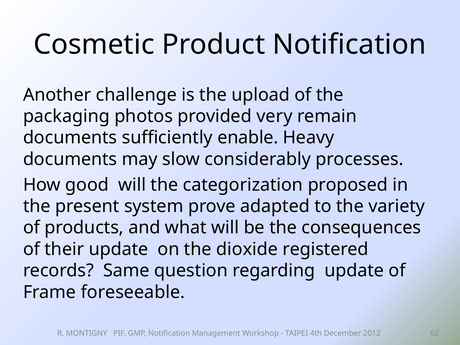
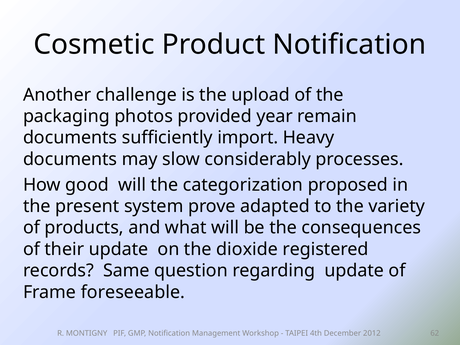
very: very -> year
enable: enable -> import
